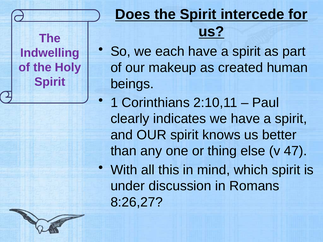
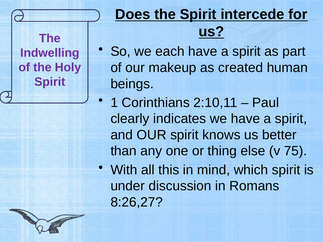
47: 47 -> 75
